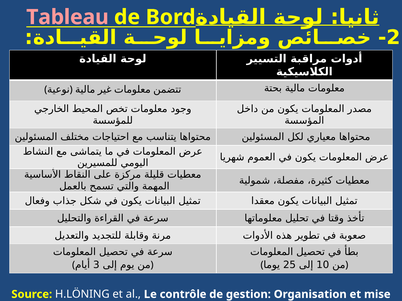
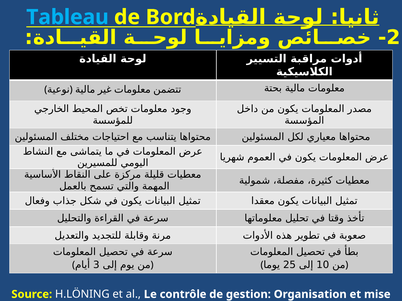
Tableau colour: pink -> light blue
